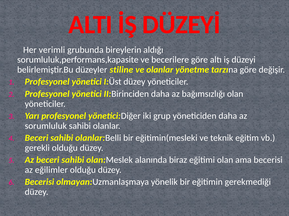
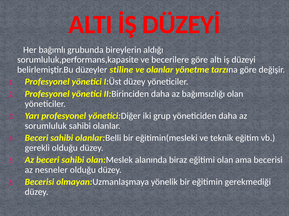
verimli: verimli -> bağımlı
eğilimler: eğilimler -> nesneler
